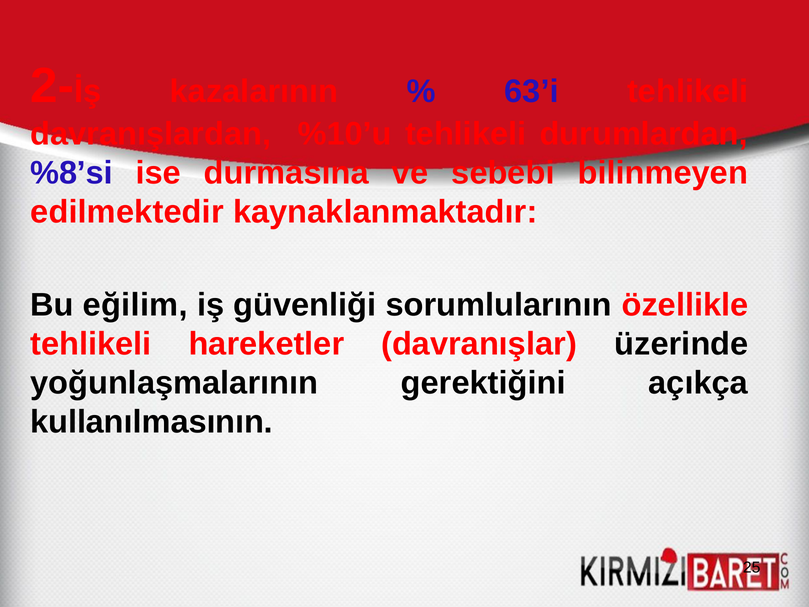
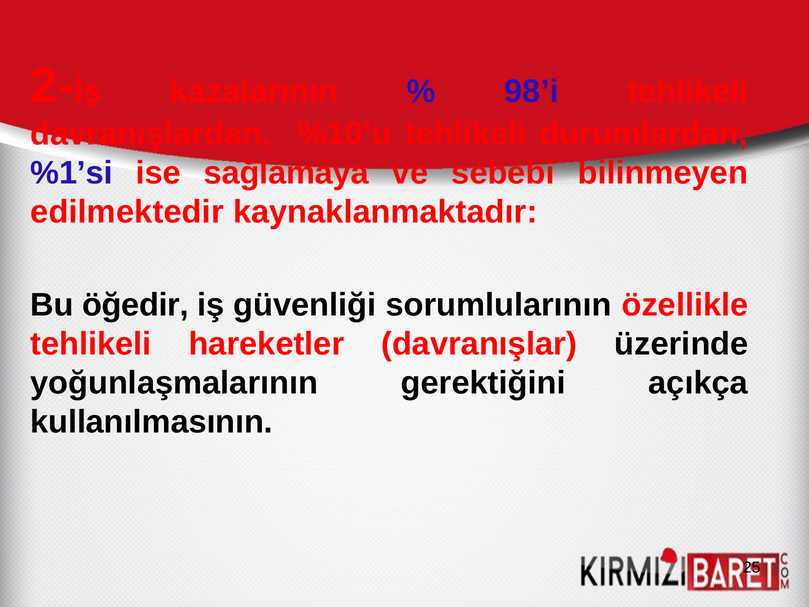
63’i: 63’i -> 98’i
%8’si: %8’si -> %1’si
durmasına: durmasına -> sağlamaya
eğilim: eğilim -> öğedir
